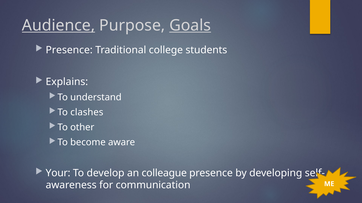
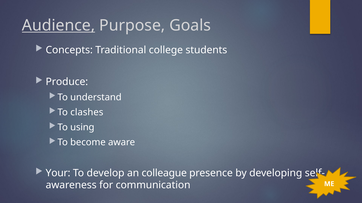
Goals underline: present -> none
Presence at (69, 50): Presence -> Concepts
Explains: Explains -> Produce
other: other -> using
